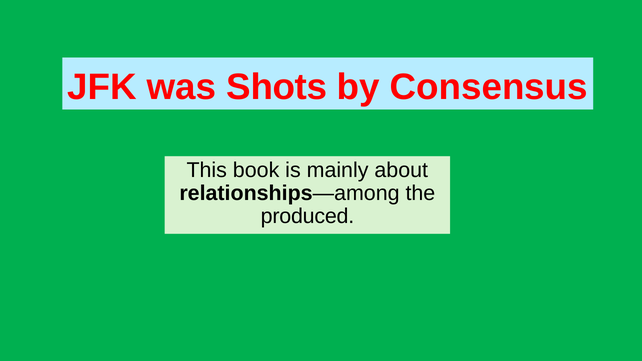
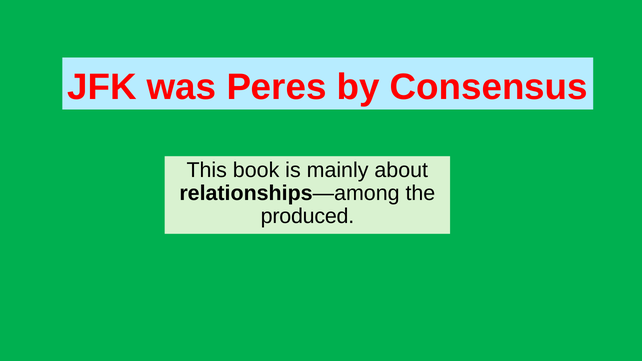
Shots: Shots -> Peres
